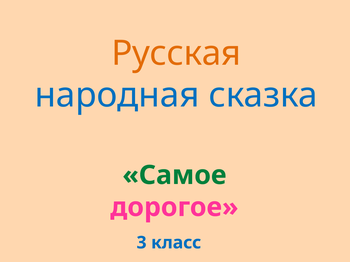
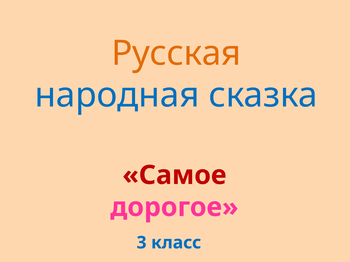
Самое colour: green -> red
